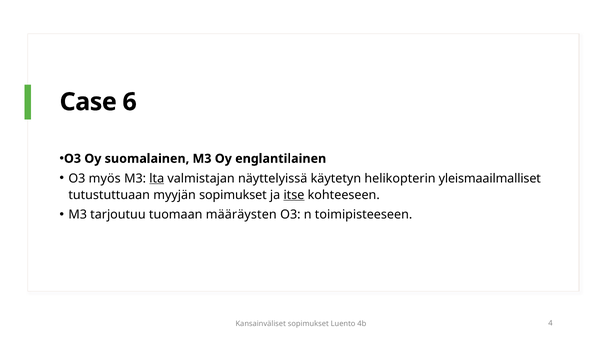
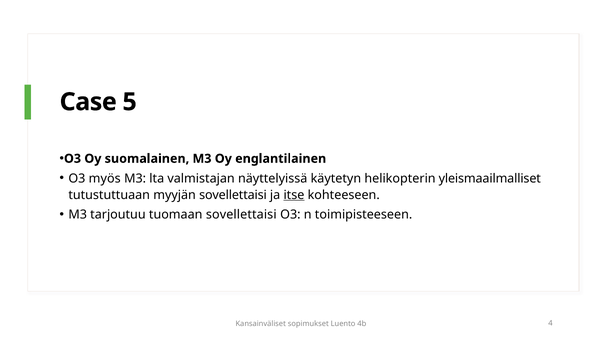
6: 6 -> 5
lta underline: present -> none
myyjän sopimukset: sopimukset -> sovellettaisi
tuomaan määräysten: määräysten -> sovellettaisi
